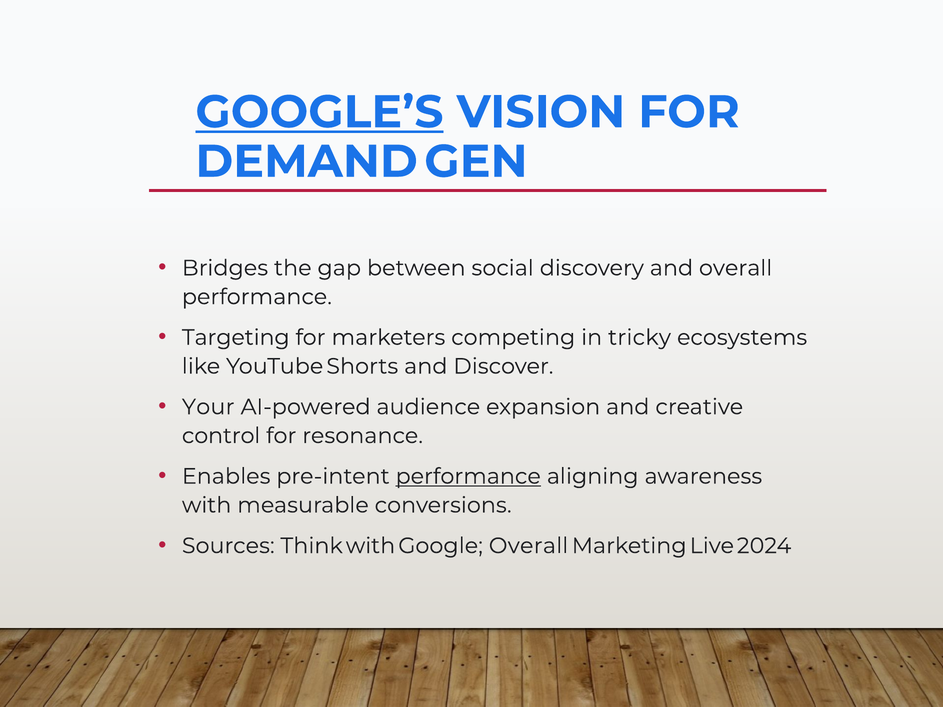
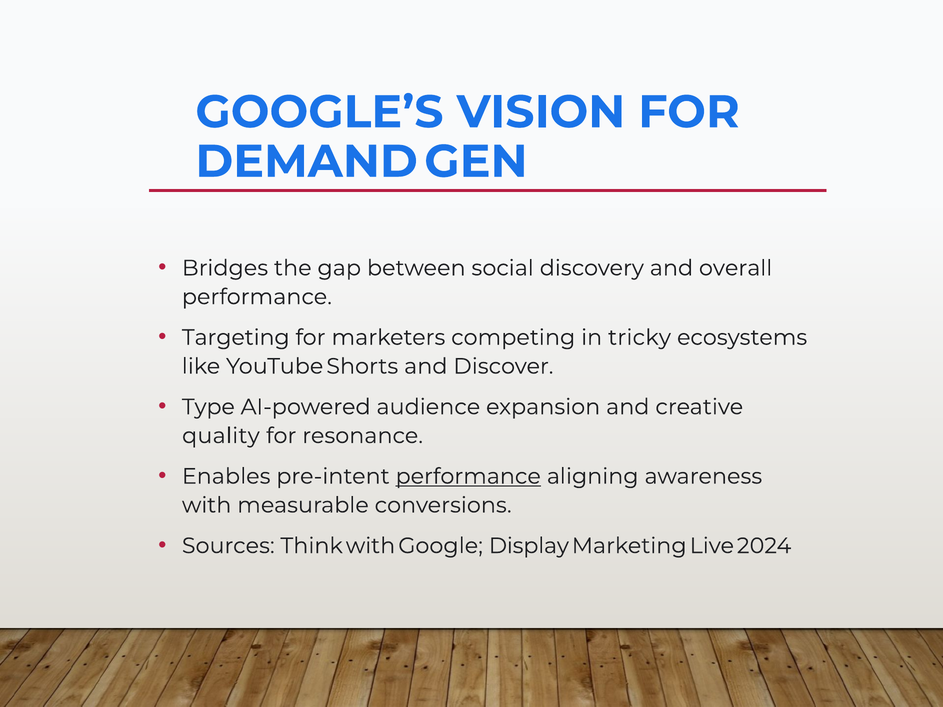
GOOGLE’S underline: present -> none
Your: Your -> Type
control: control -> quality
Google Overall: Overall -> Display
